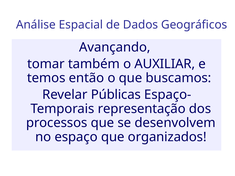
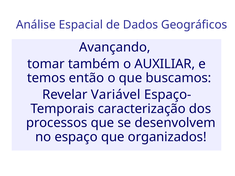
Públicas: Públicas -> Variável
representação: representação -> caracterização
